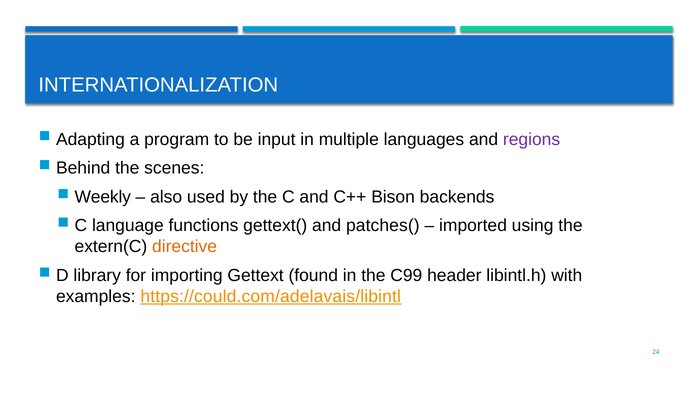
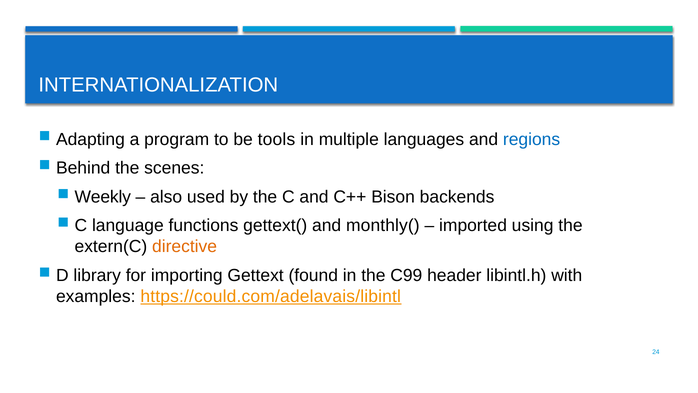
input: input -> tools
regions colour: purple -> blue
patches(: patches( -> monthly(
